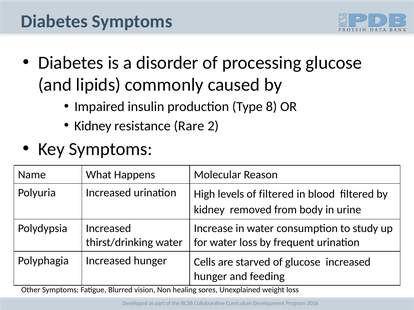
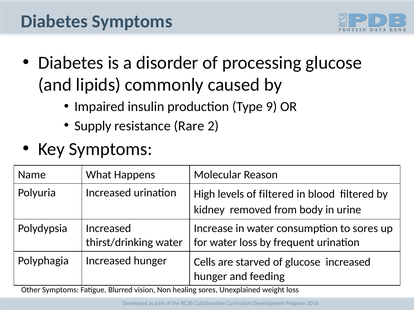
8: 8 -> 9
Kidney at (93, 126): Kidney -> Supply
to study: study -> sores
